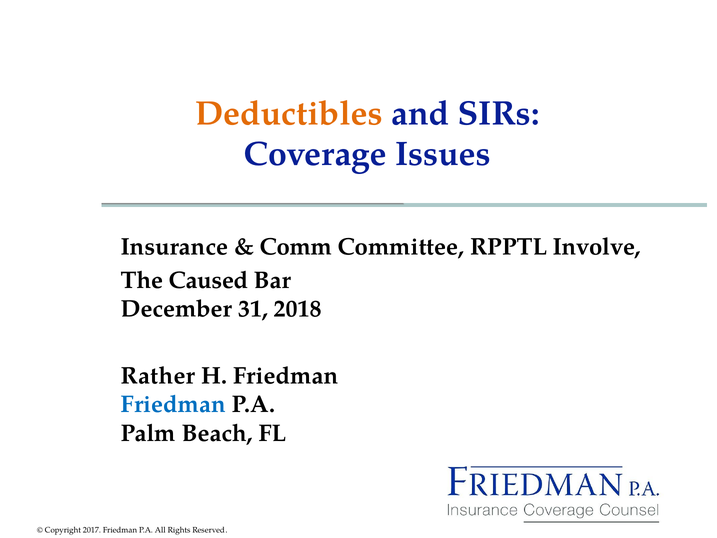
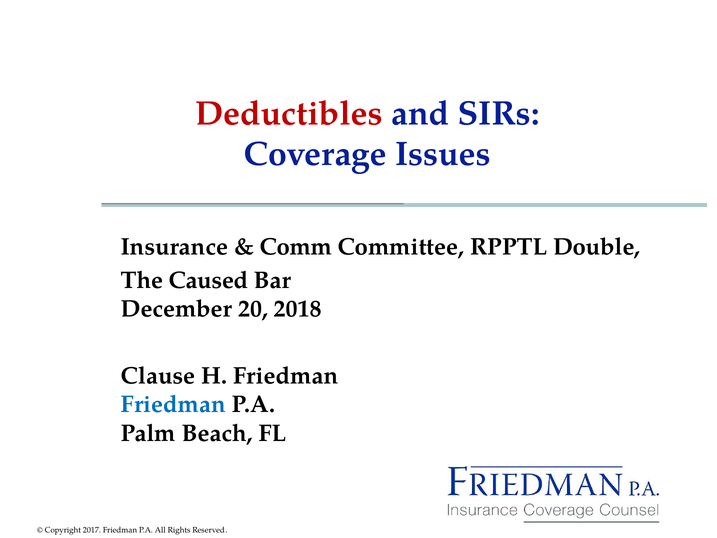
Deductibles colour: orange -> red
Involve: Involve -> Double
31: 31 -> 20
Rather: Rather -> Clause
